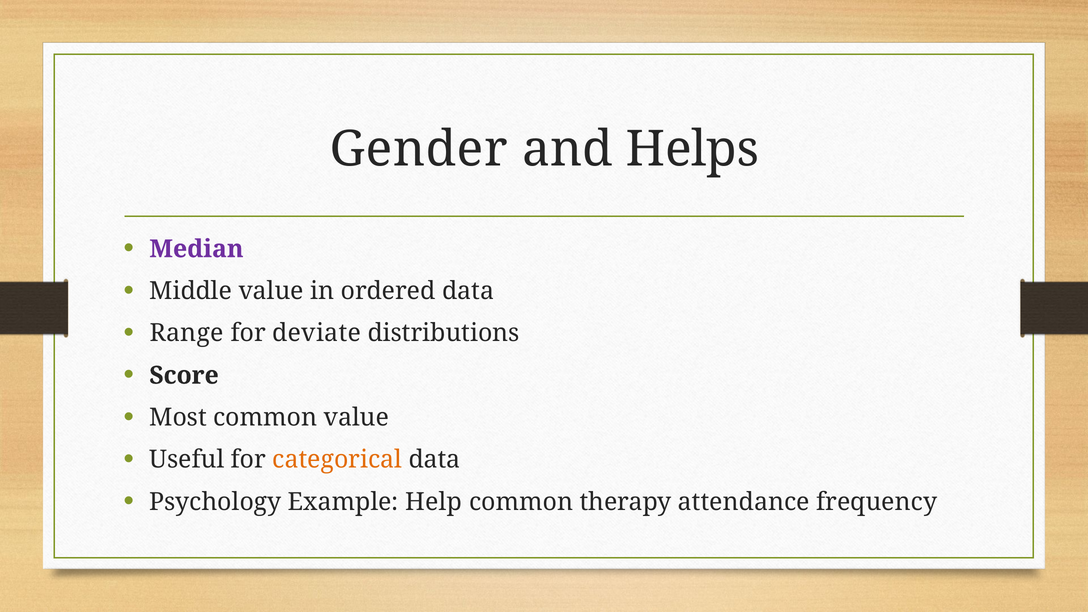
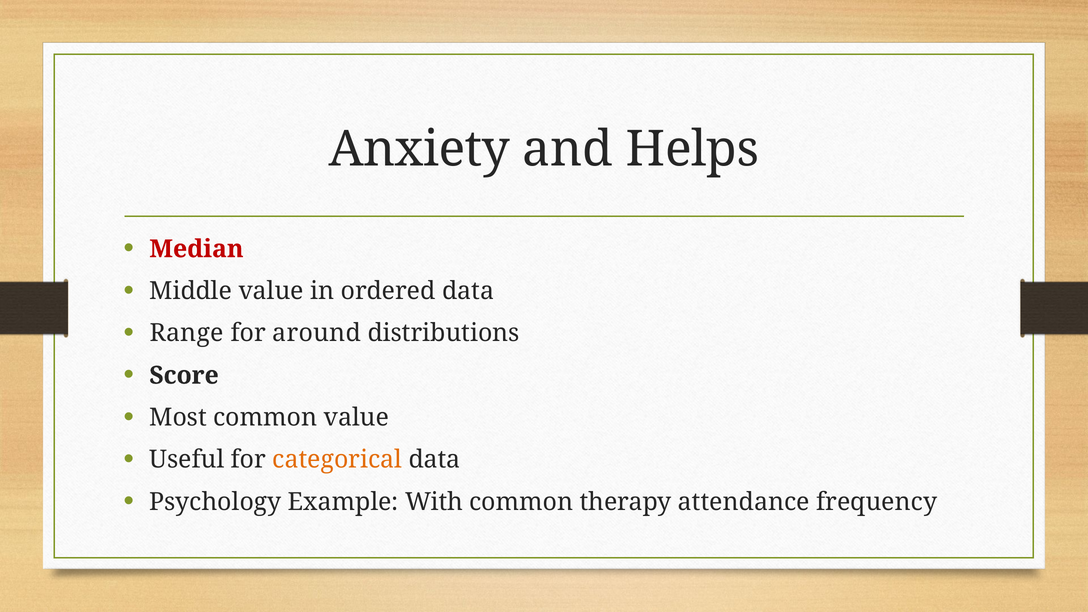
Gender: Gender -> Anxiety
Median colour: purple -> red
deviate: deviate -> around
Help: Help -> With
